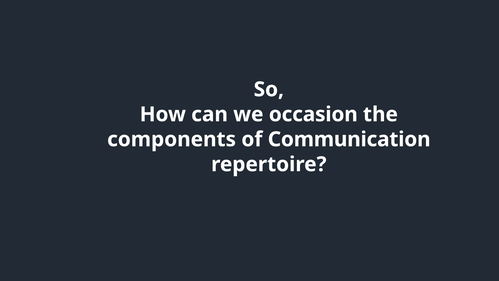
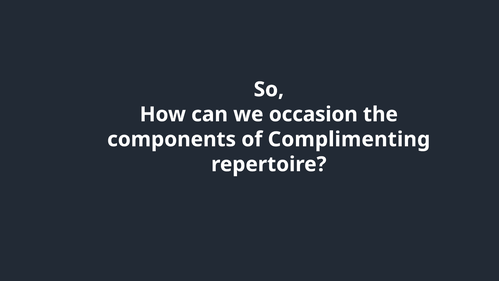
Communication: Communication -> Complimenting
